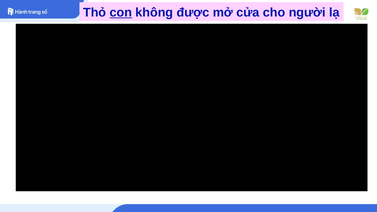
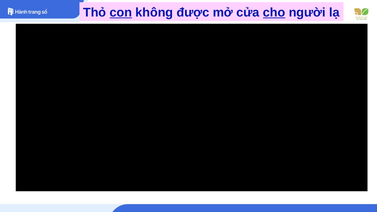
cho underline: none -> present
